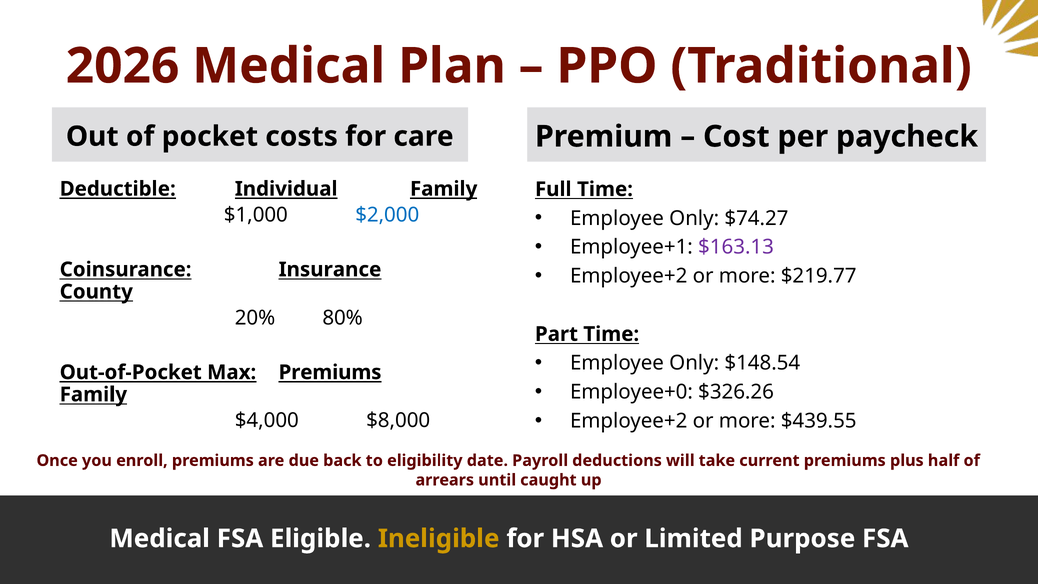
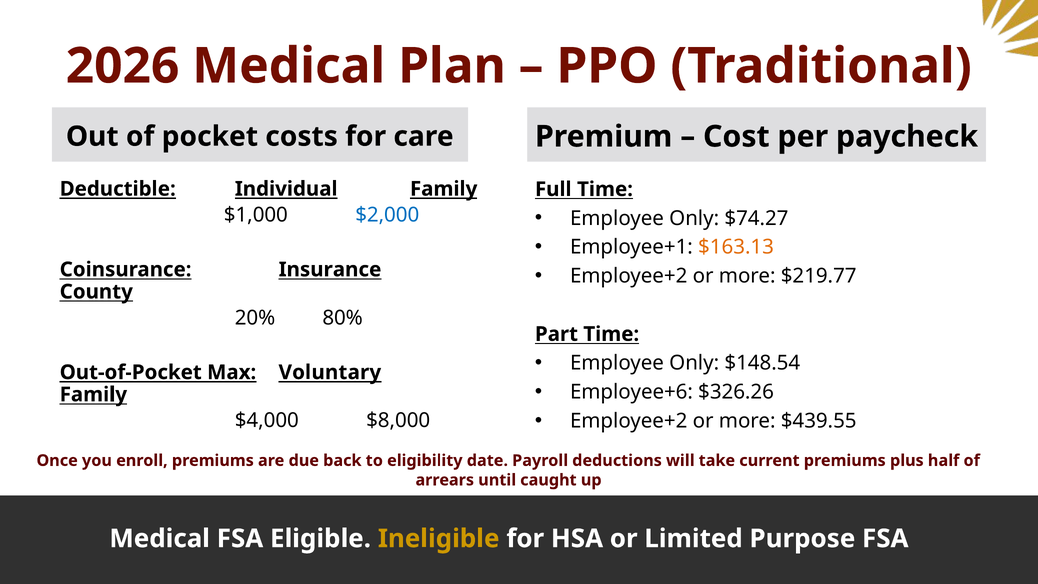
$163.13 colour: purple -> orange
Max Premiums: Premiums -> Voluntary
Employee+0: Employee+0 -> Employee+6
